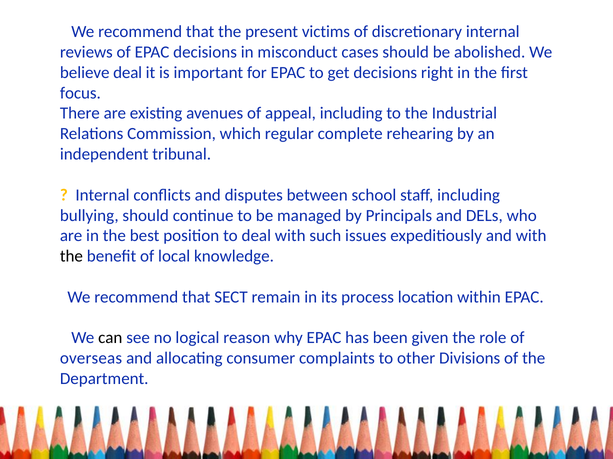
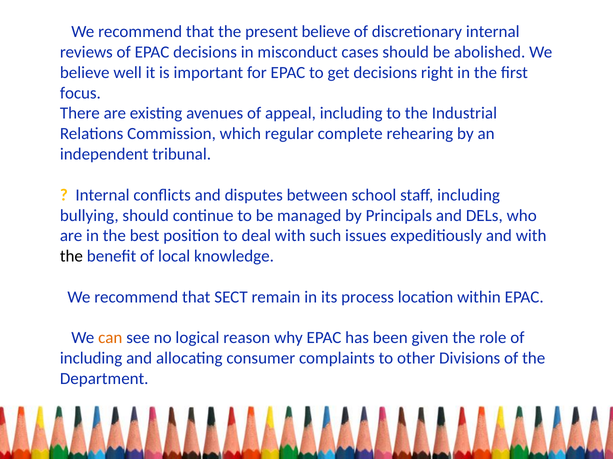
present victims: victims -> believe
believe deal: deal -> well
can colour: black -> orange
overseas at (91, 359): overseas -> including
